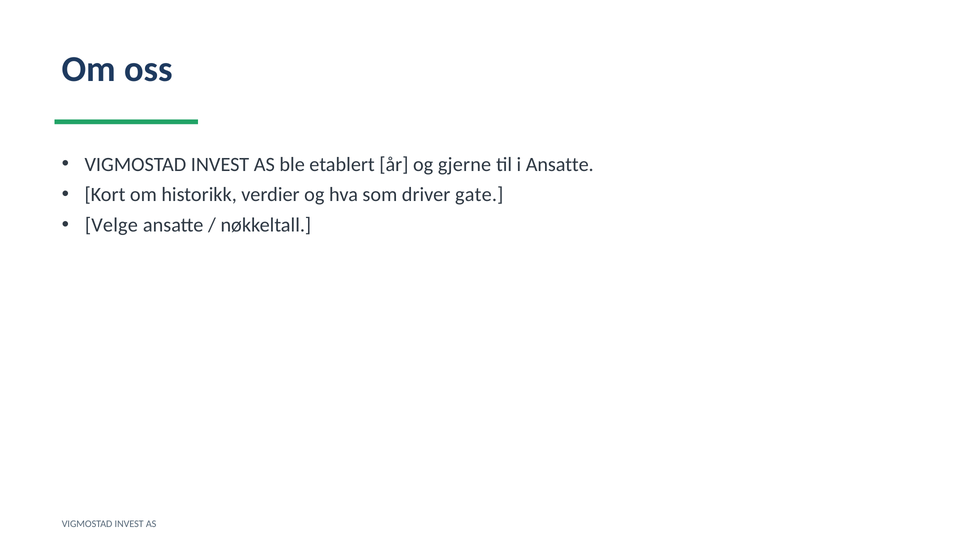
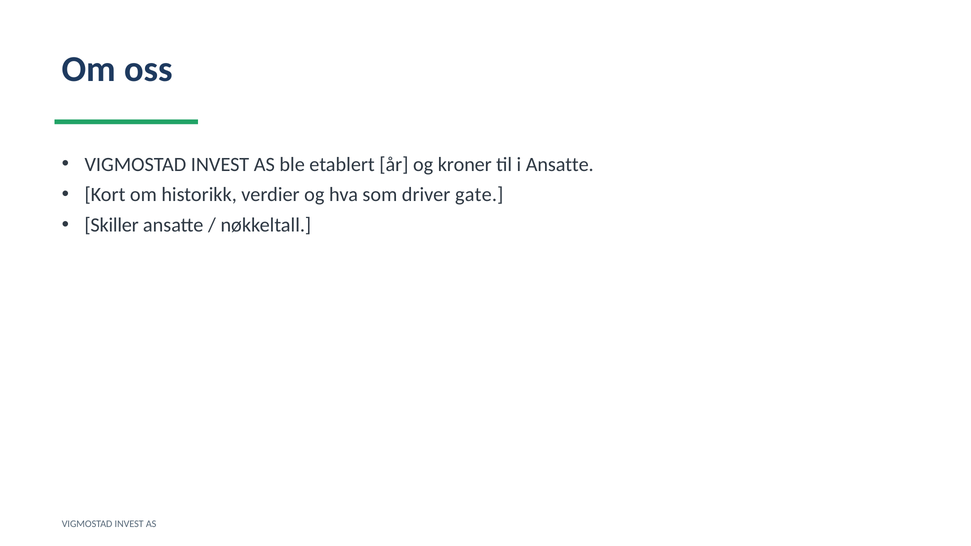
gjerne: gjerne -> kroner
Velge: Velge -> Skiller
